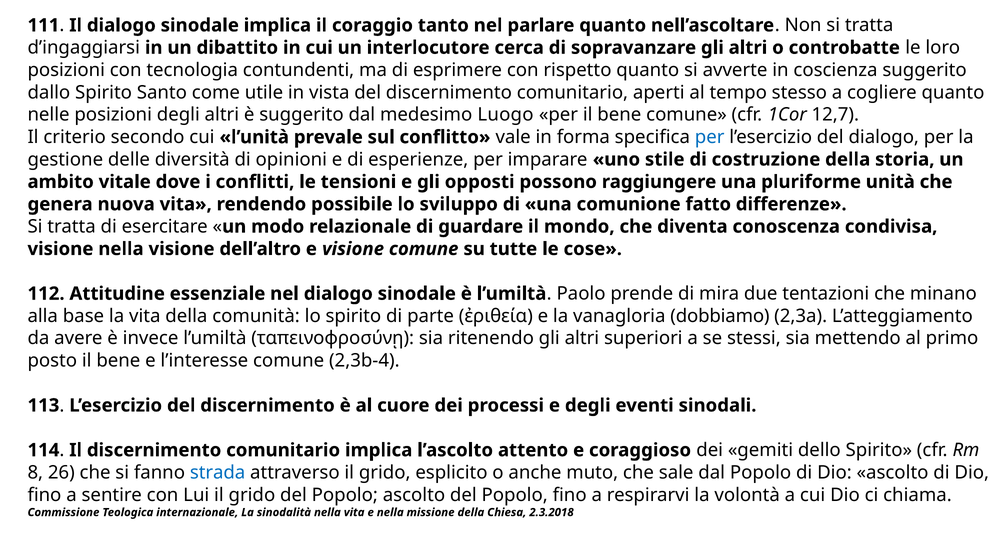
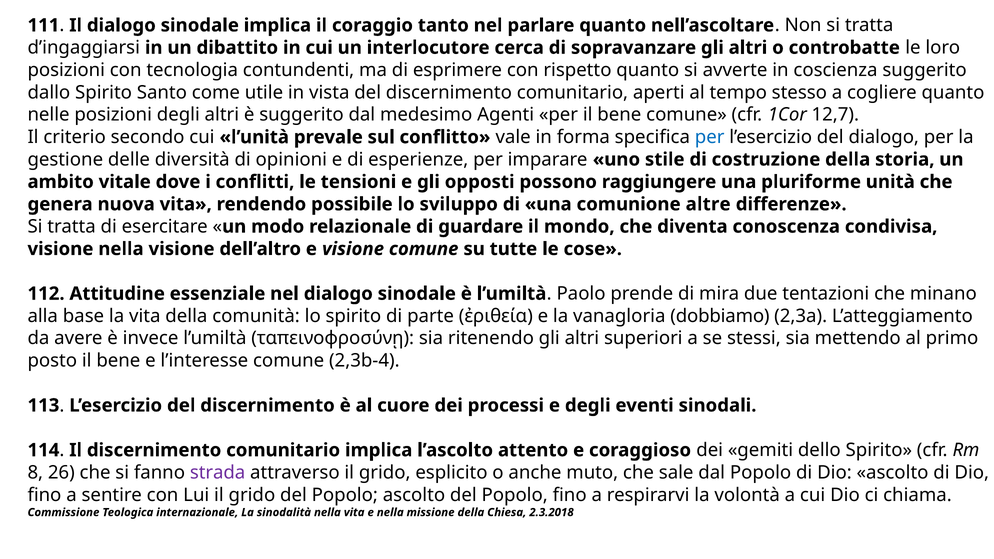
Luogo: Luogo -> Agenti
fatto: fatto -> altre
strada colour: blue -> purple
